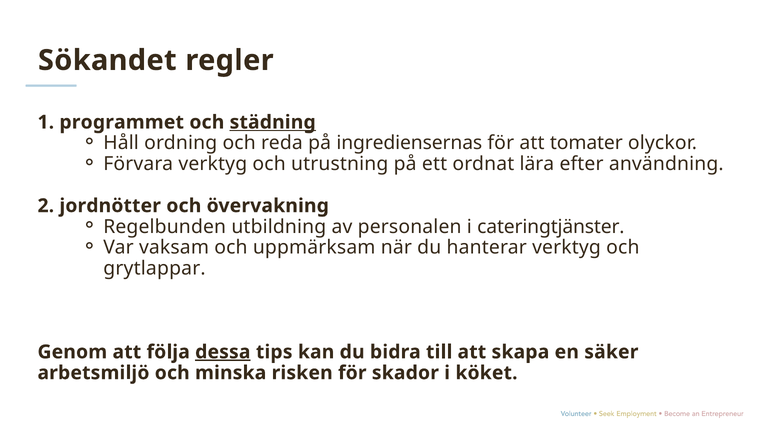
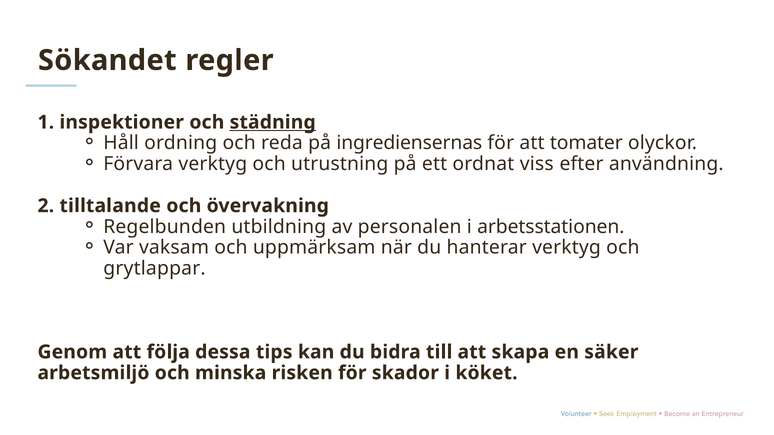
programmet: programmet -> inspektioner
lära: lära -> viss
jordnötter: jordnötter -> tilltalande
cateringtjänster: cateringtjänster -> arbetsstationen
dessa underline: present -> none
